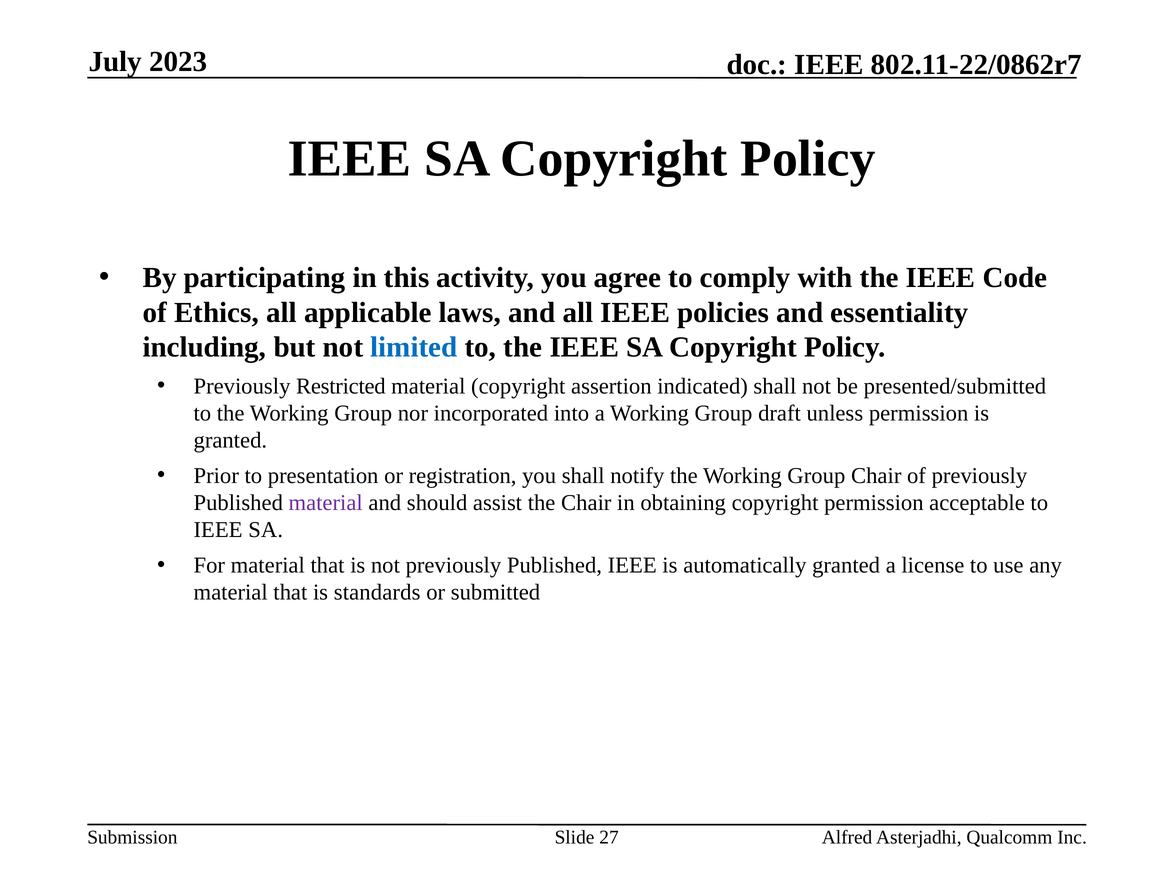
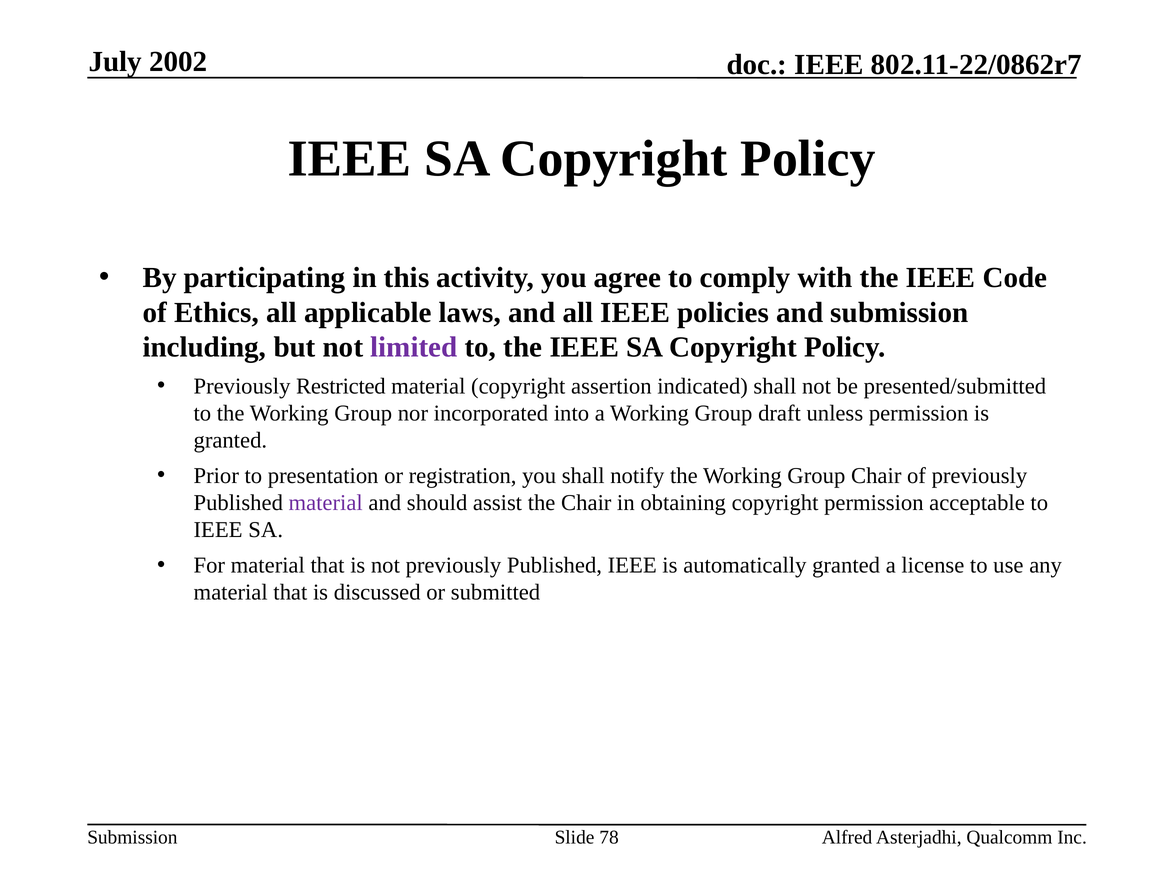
2023: 2023 -> 2002
and essentiality: essentiality -> submission
limited colour: blue -> purple
standards: standards -> discussed
27: 27 -> 78
